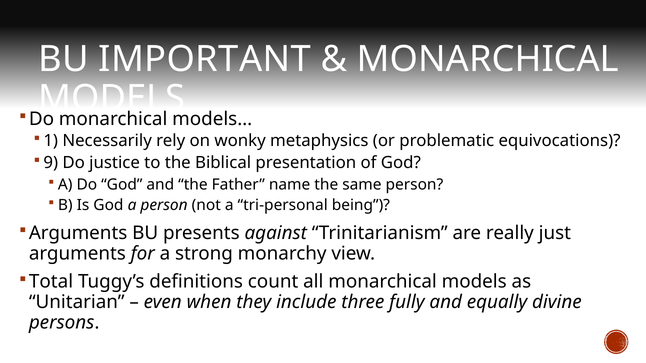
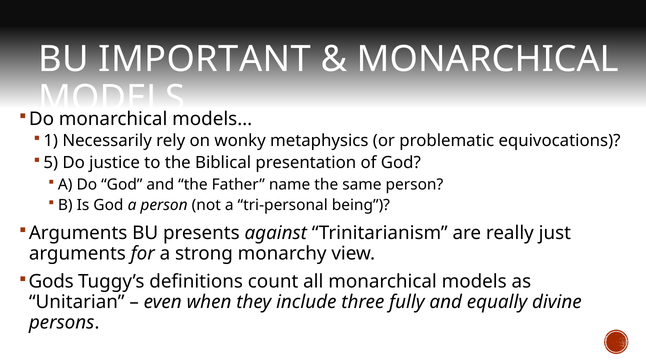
9: 9 -> 5
Total: Total -> Gods
